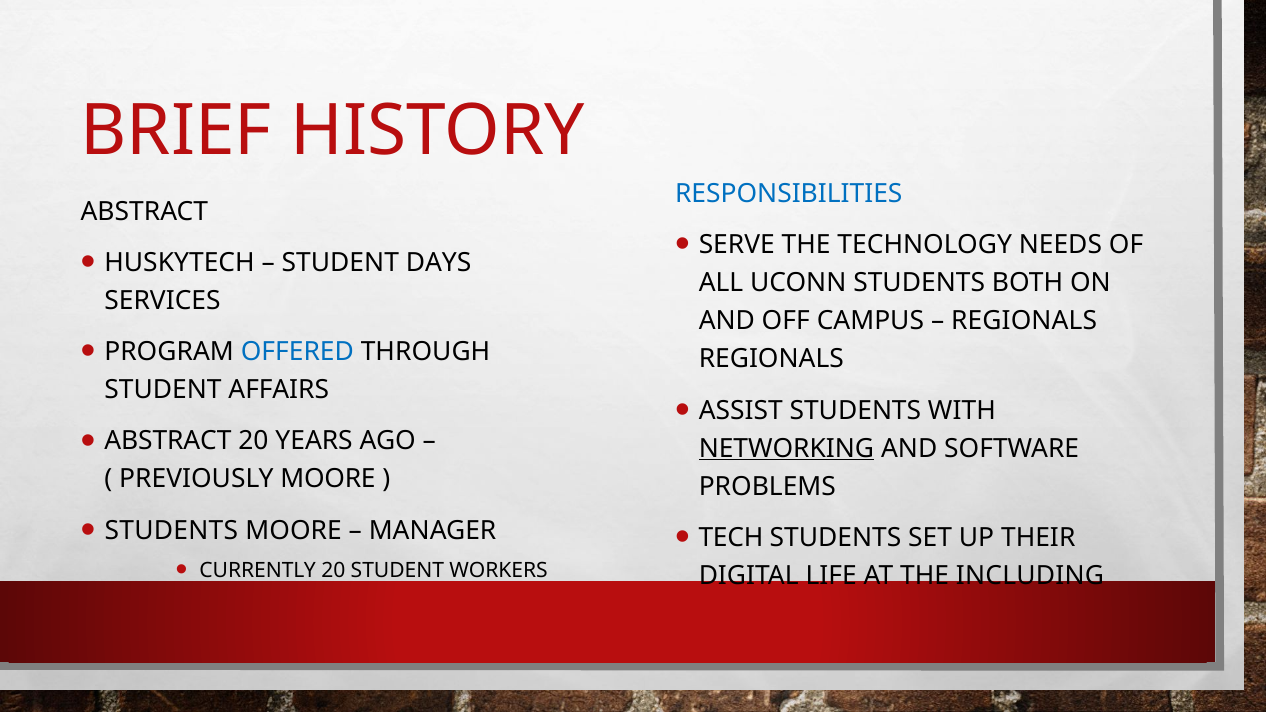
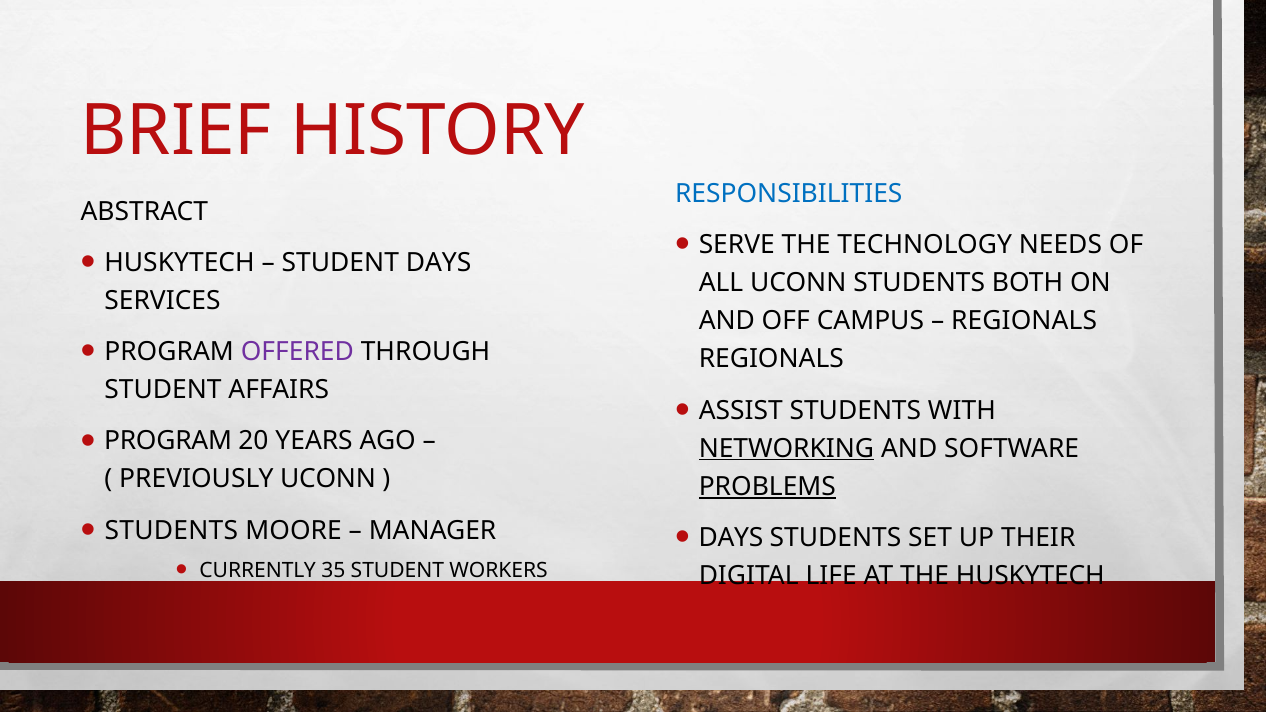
OFFERED colour: blue -> purple
ABSTRACT at (168, 441): ABSTRACT -> PROGRAM
PREVIOUSLY MOORE: MOORE -> UCONN
PROBLEMS underline: none -> present
TECH at (731, 538): TECH -> DAYS
CURRENTLY 20: 20 -> 35
THE INCLUDING: INCLUDING -> HUSKYTECH
